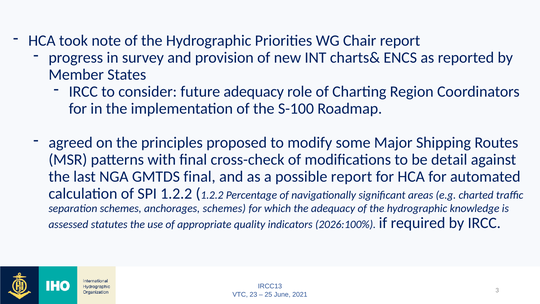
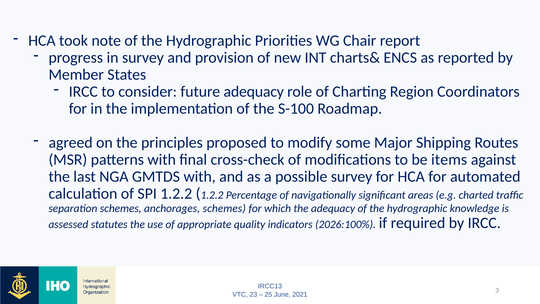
detail: detail -> items
GMTDS final: final -> with
possible report: report -> survey
